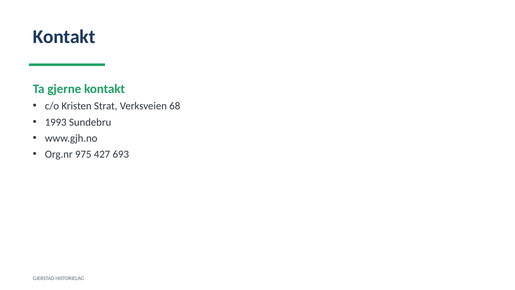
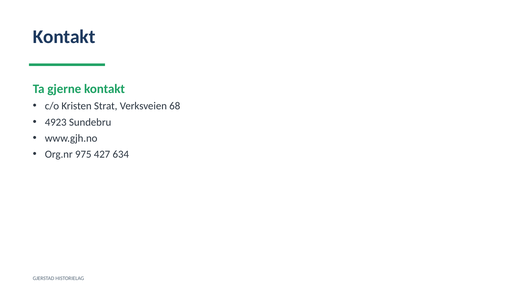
1993: 1993 -> 4923
693: 693 -> 634
